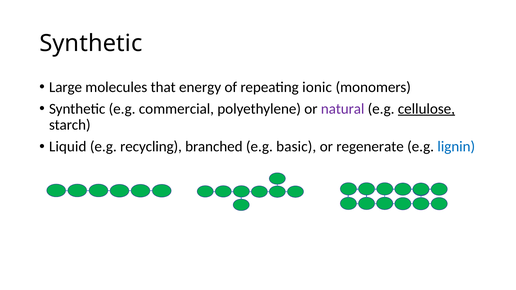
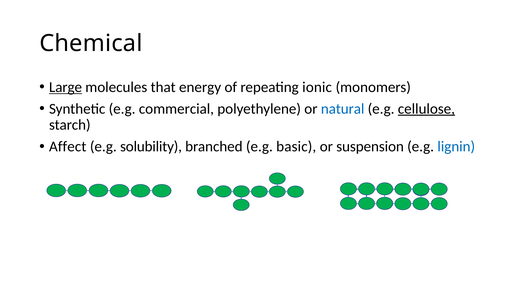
Synthetic at (91, 43): Synthetic -> Chemical
Large underline: none -> present
natural colour: purple -> blue
Liquid: Liquid -> Affect
recycling: recycling -> solubility
regenerate: regenerate -> suspension
